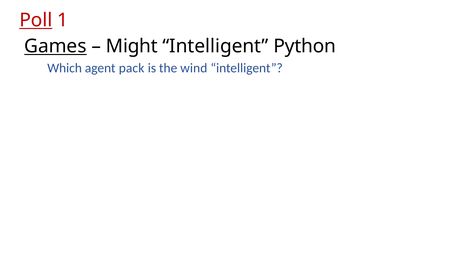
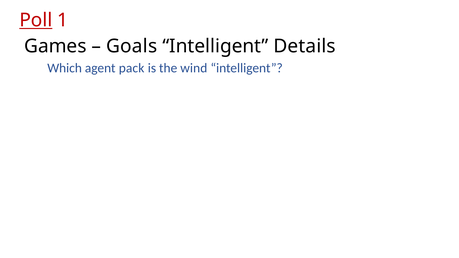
Games underline: present -> none
Might: Might -> Goals
Python: Python -> Details
